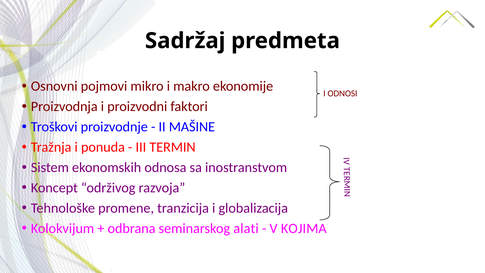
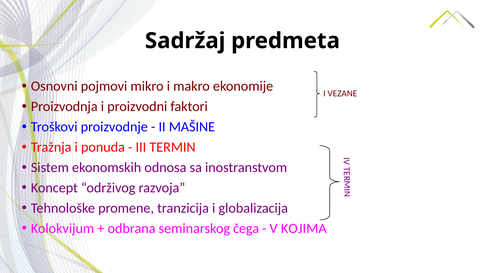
ODNOSI: ODNOSI -> VEZANE
alati: alati -> čega
